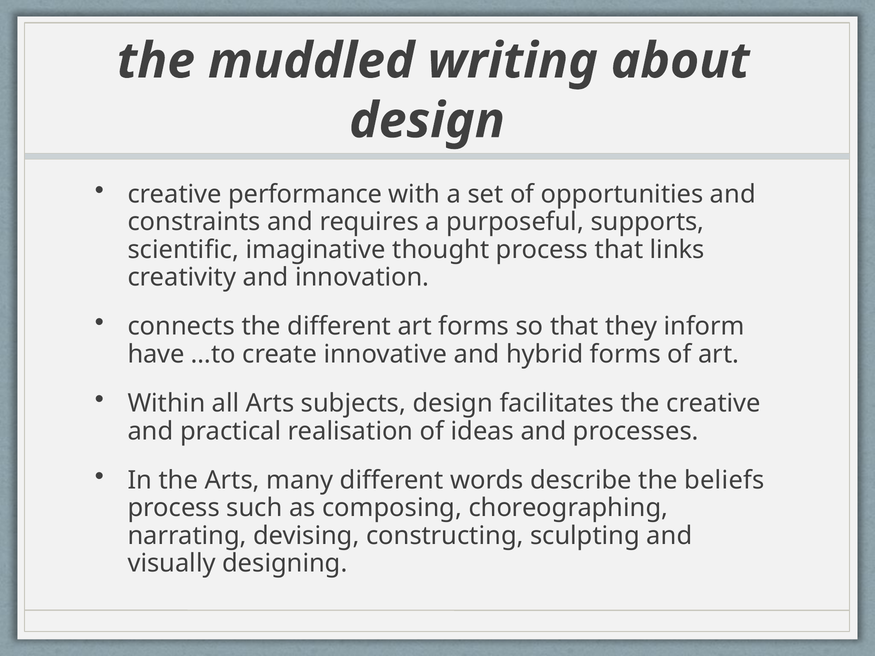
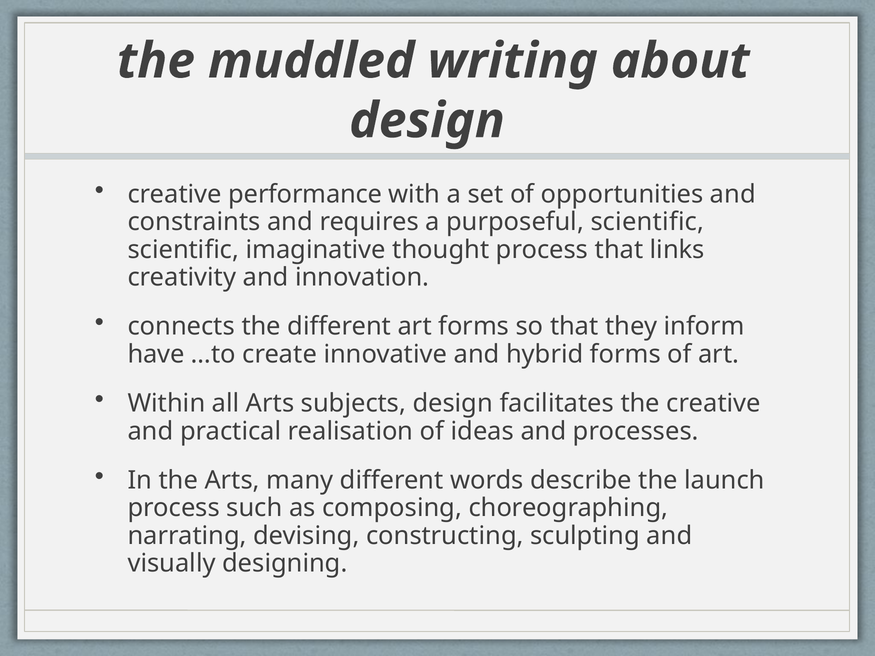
purposeful supports: supports -> scientific
beliefs: beliefs -> launch
